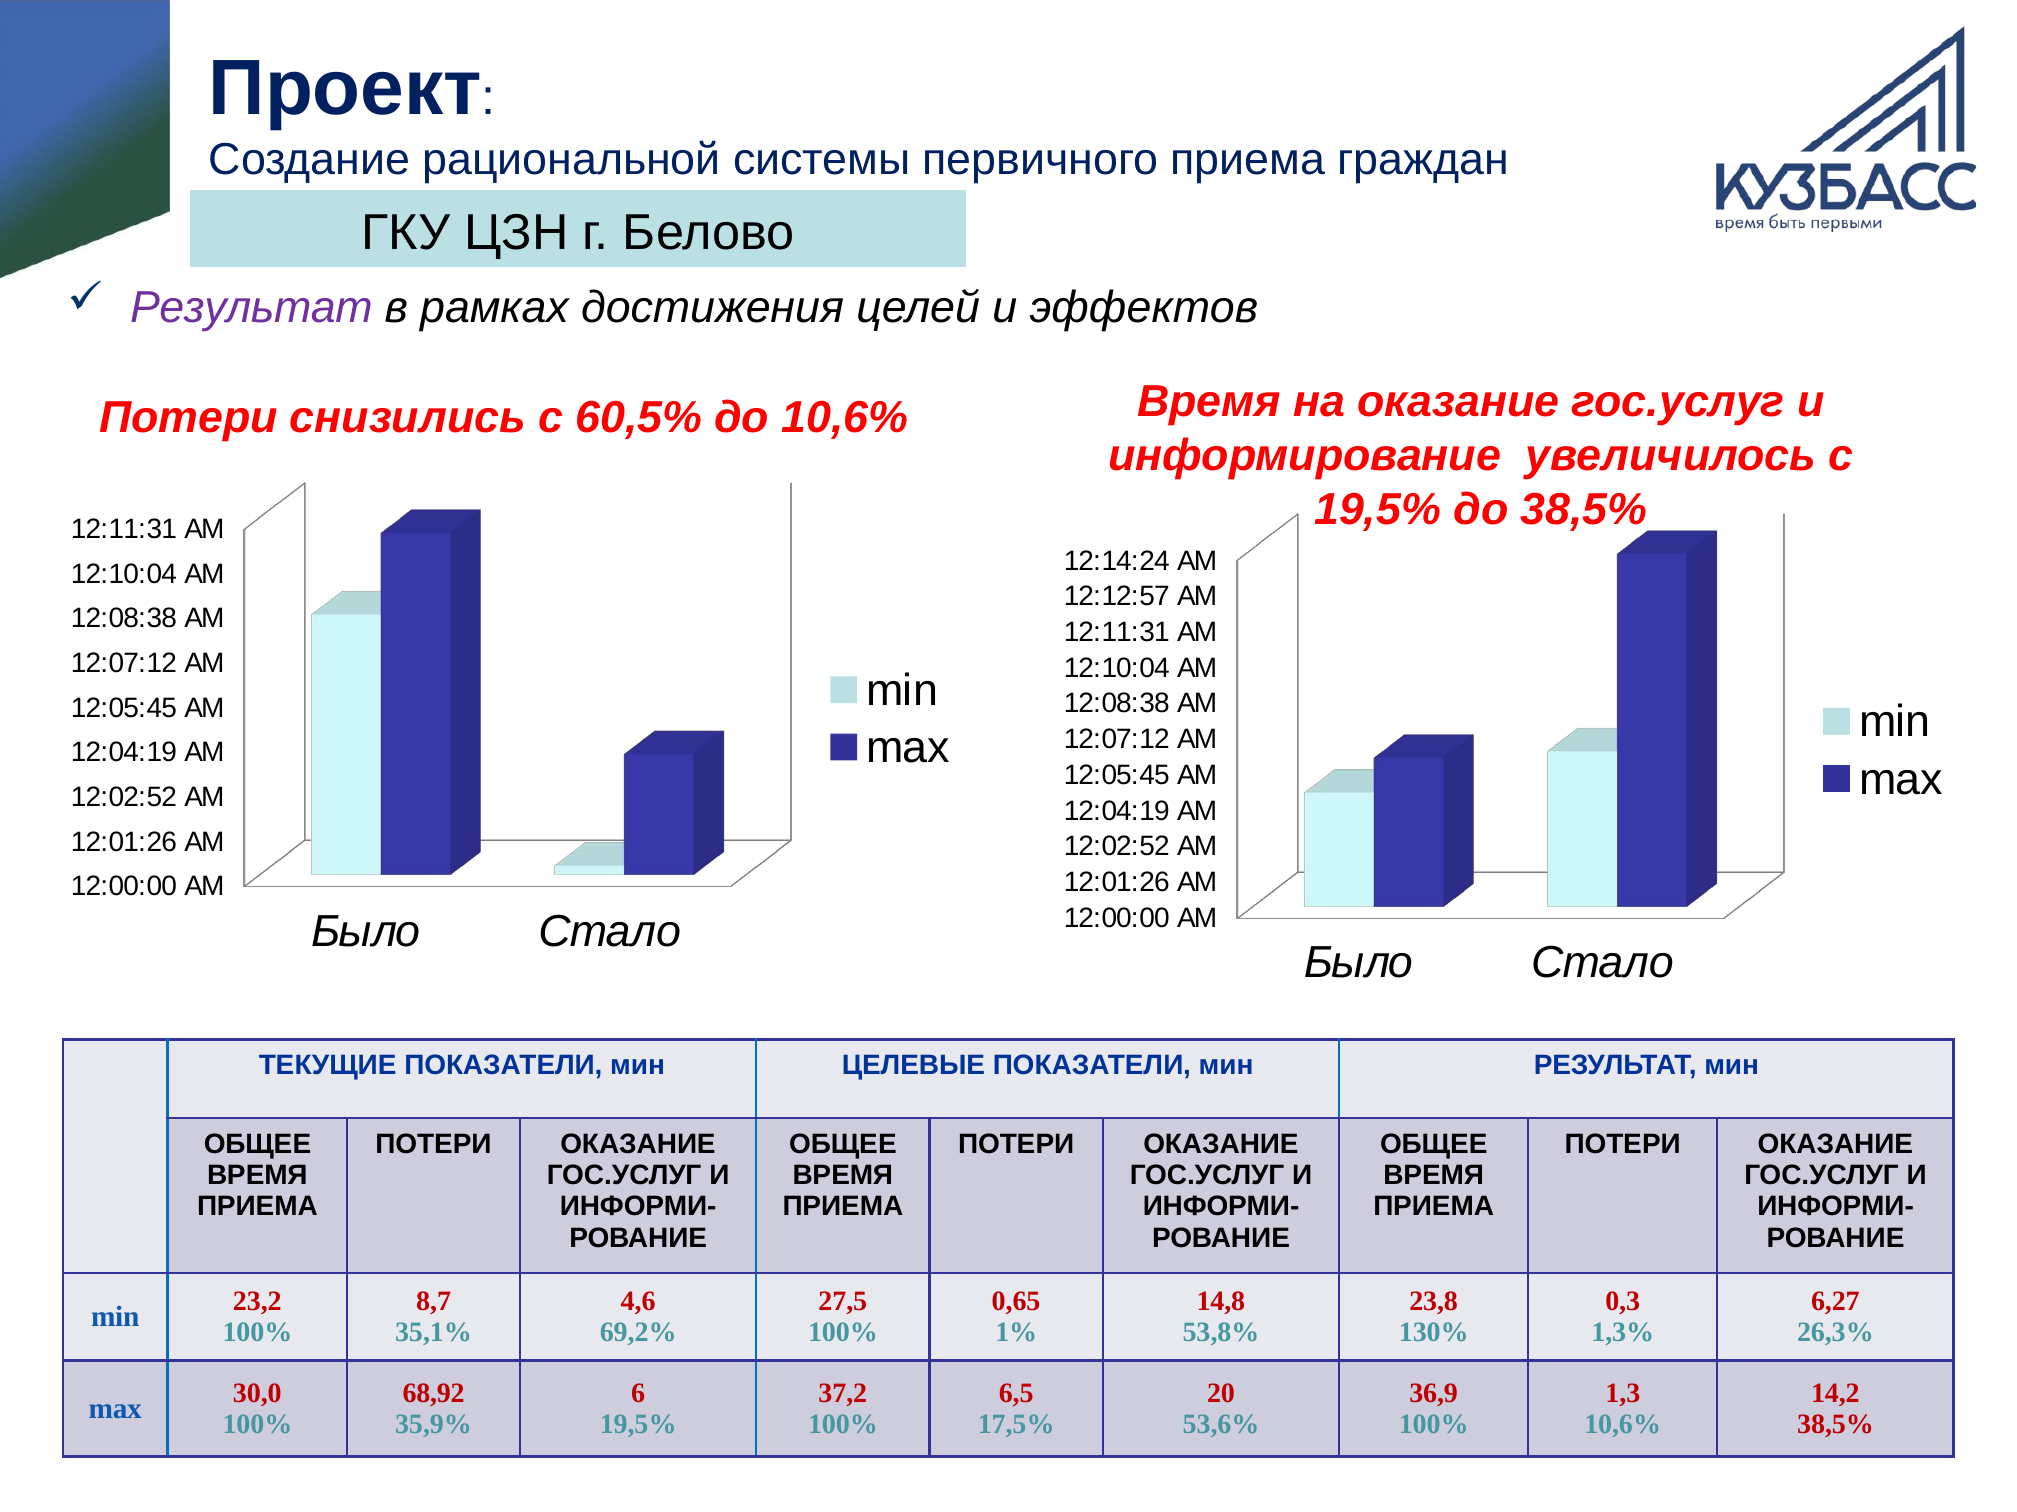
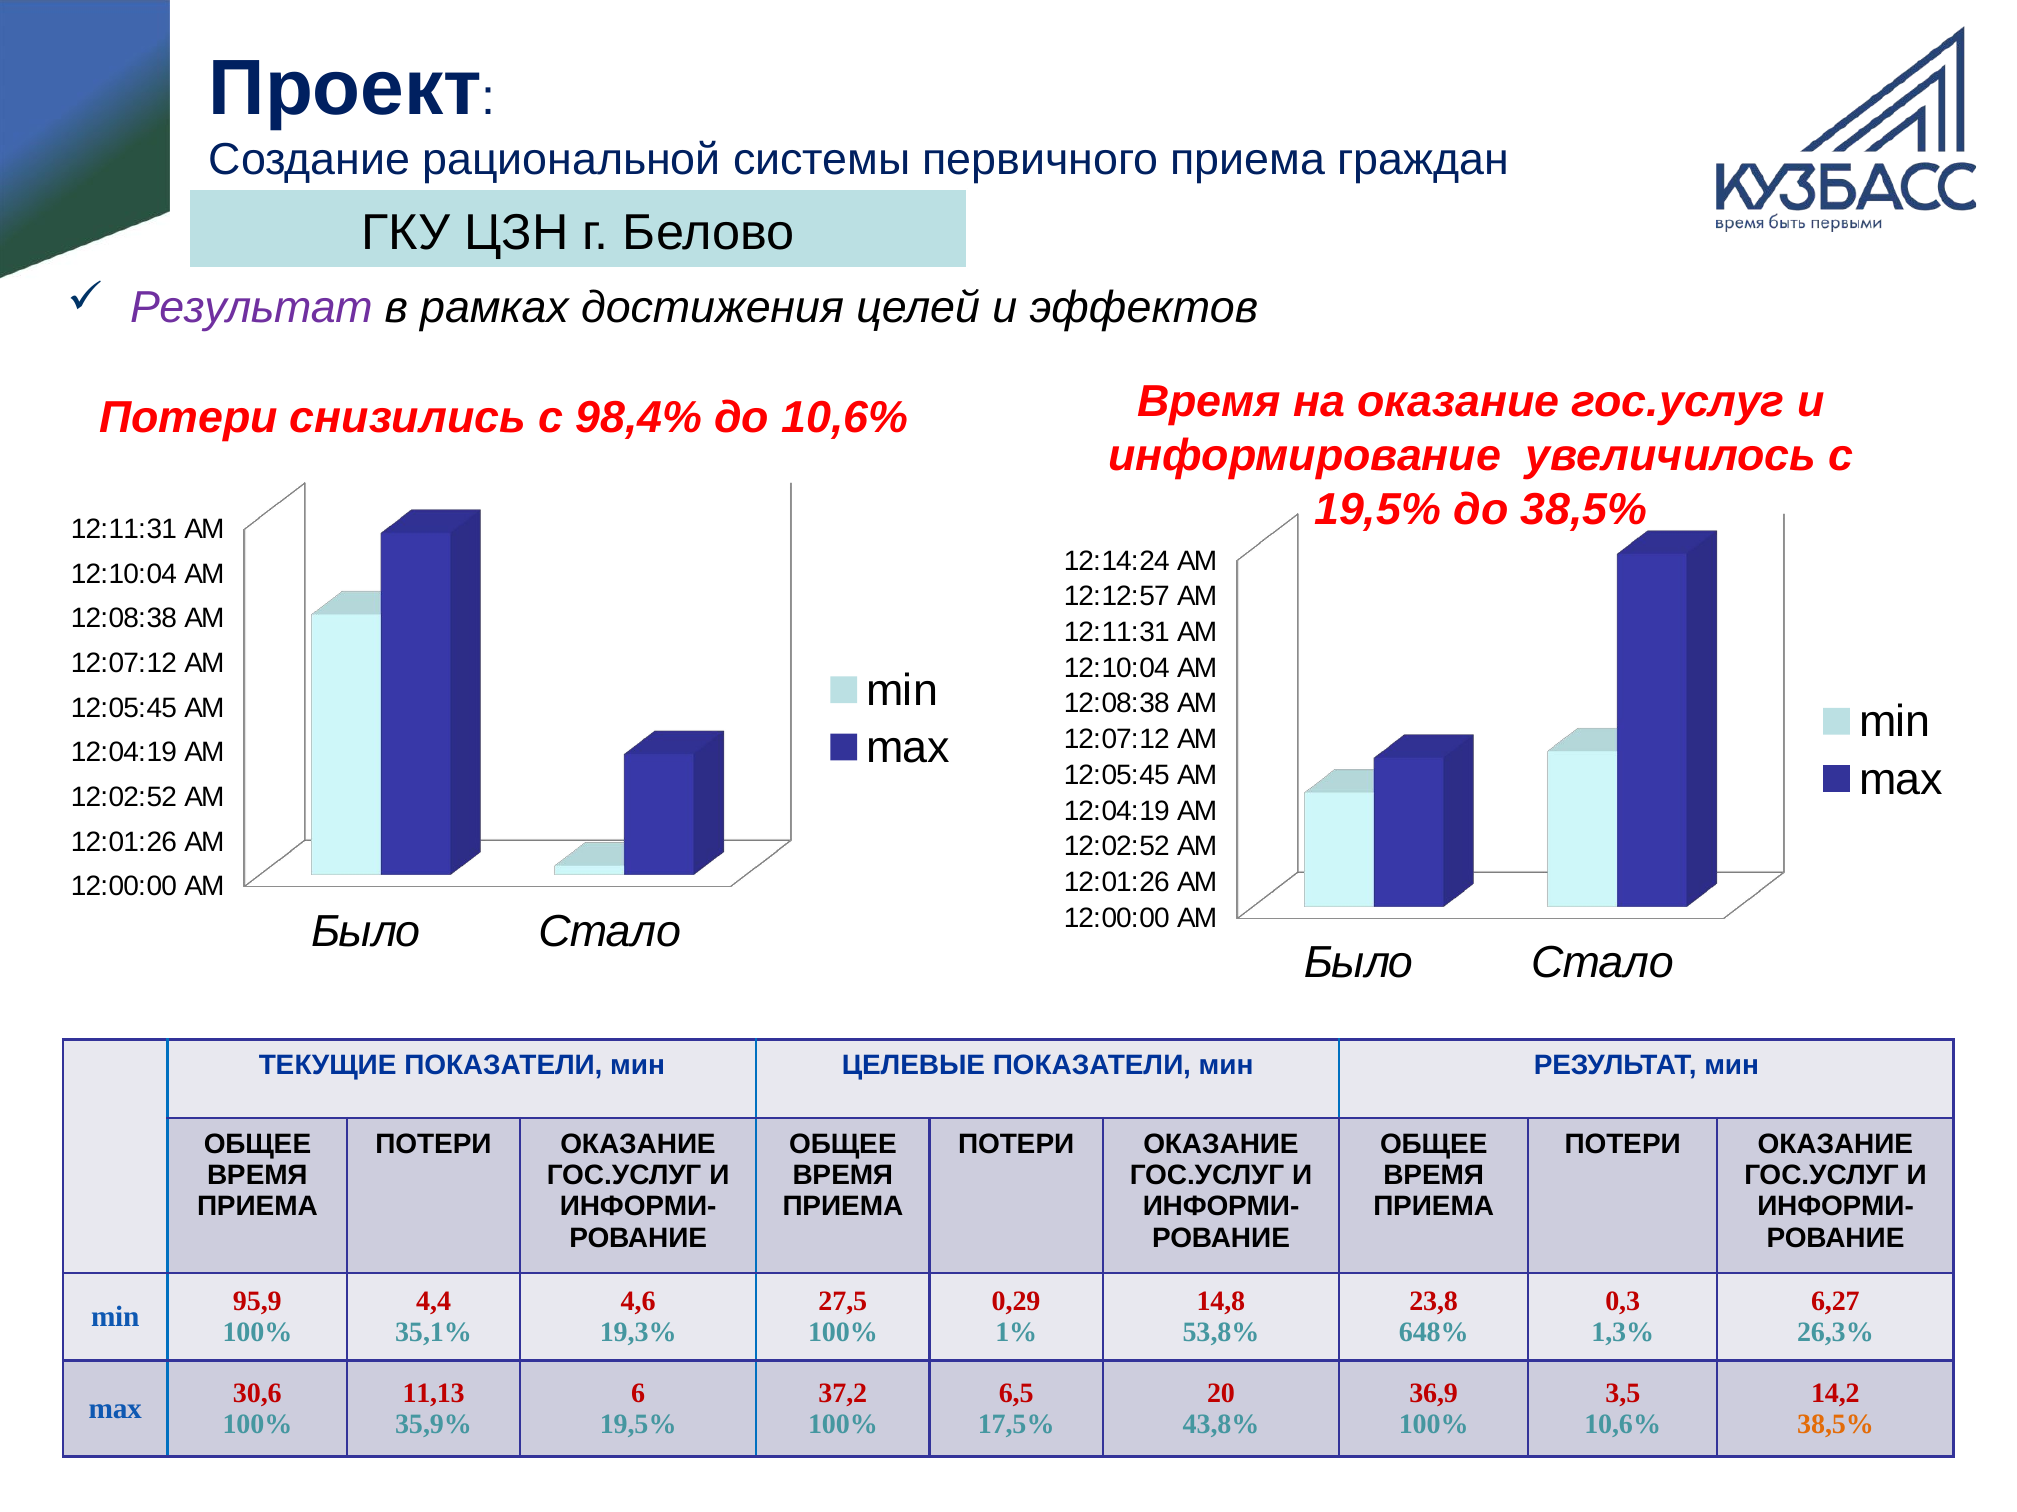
60,5%: 60,5% -> 98,4%
23,2: 23,2 -> 95,9
8,7: 8,7 -> 4,4
0,65: 0,65 -> 0,29
69,2%: 69,2% -> 19,3%
130%: 130% -> 648%
30,0: 30,0 -> 30,6
68,92: 68,92 -> 11,13
1,3: 1,3 -> 3,5
53,6%: 53,6% -> 43,8%
38,5% at (1836, 1425) colour: red -> orange
